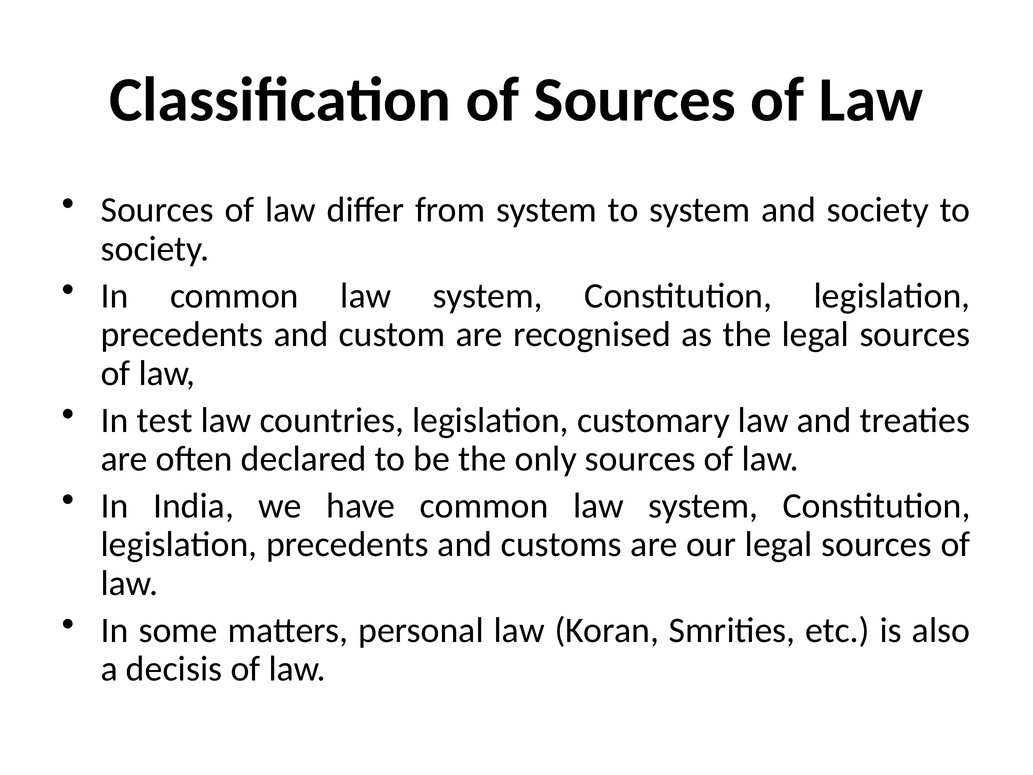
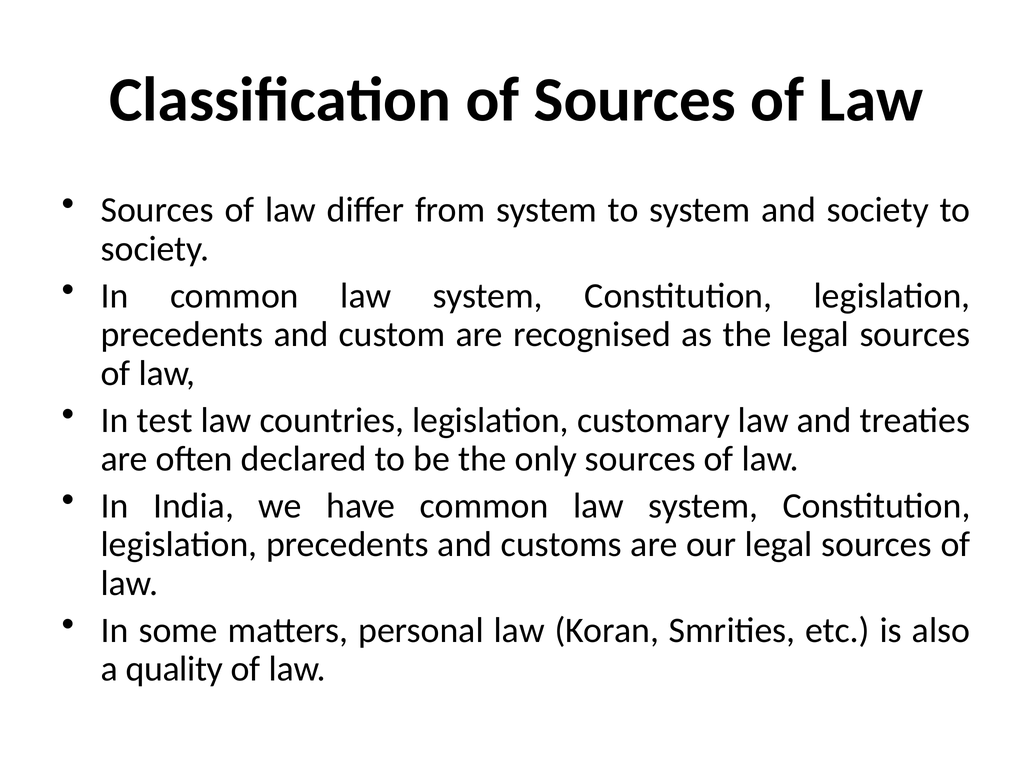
decisis: decisis -> quality
